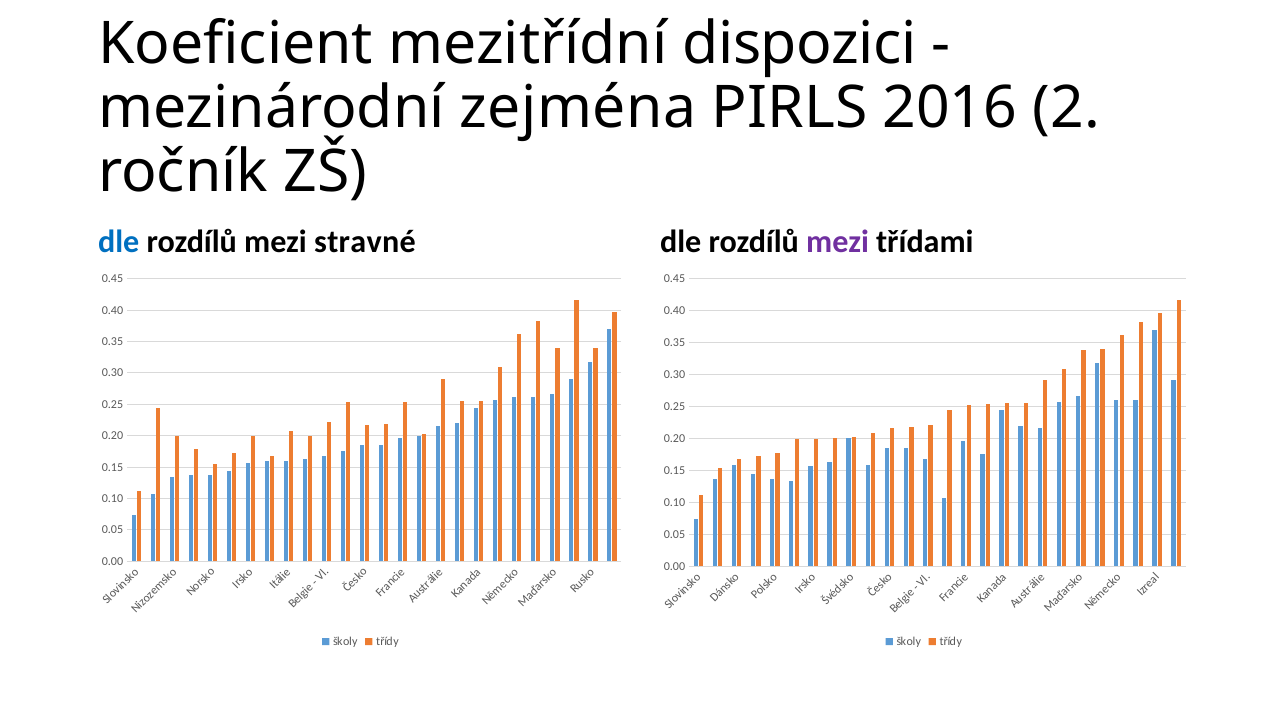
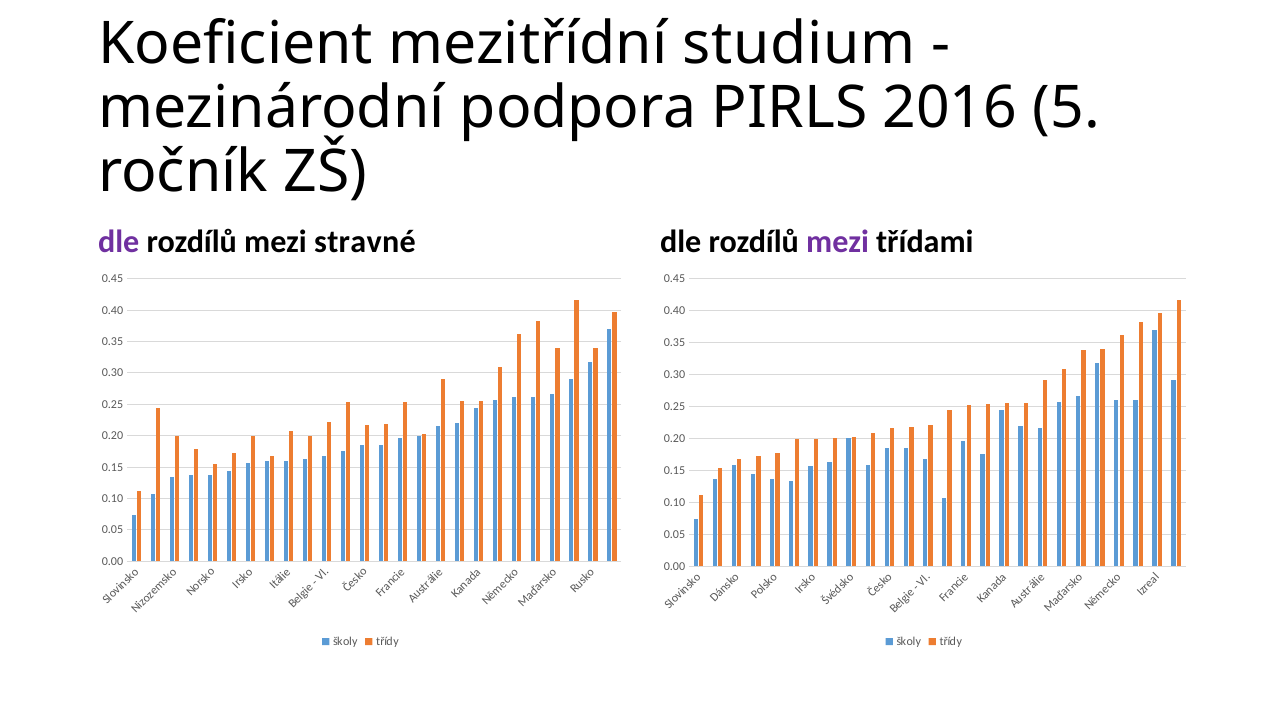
dispozici: dispozici -> studium
zejména: zejména -> podpora
2: 2 -> 5
dle at (119, 242) colour: blue -> purple
